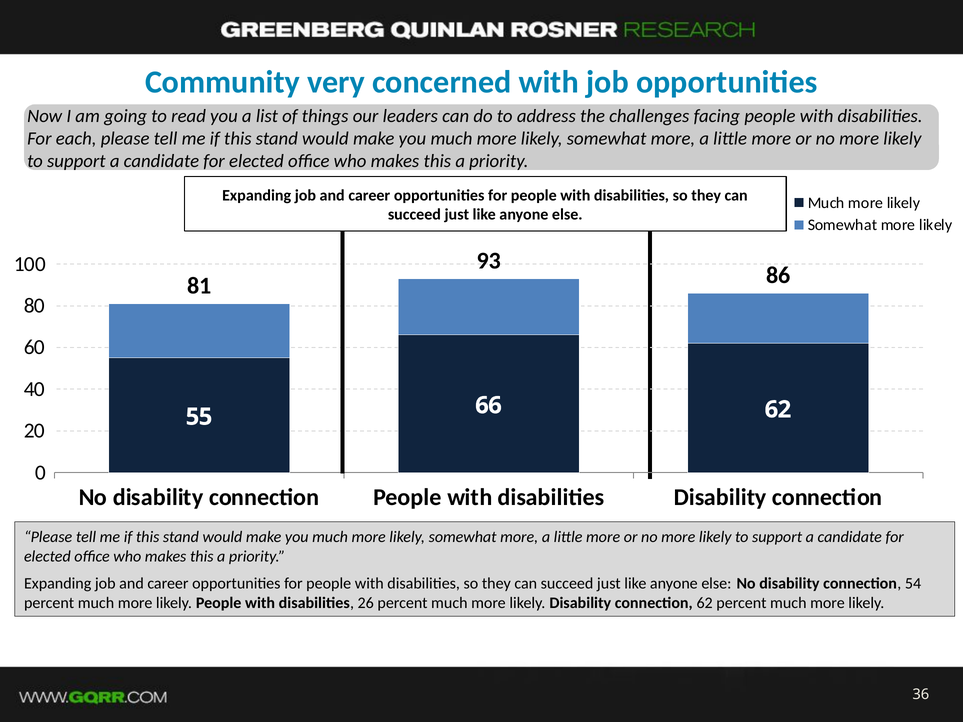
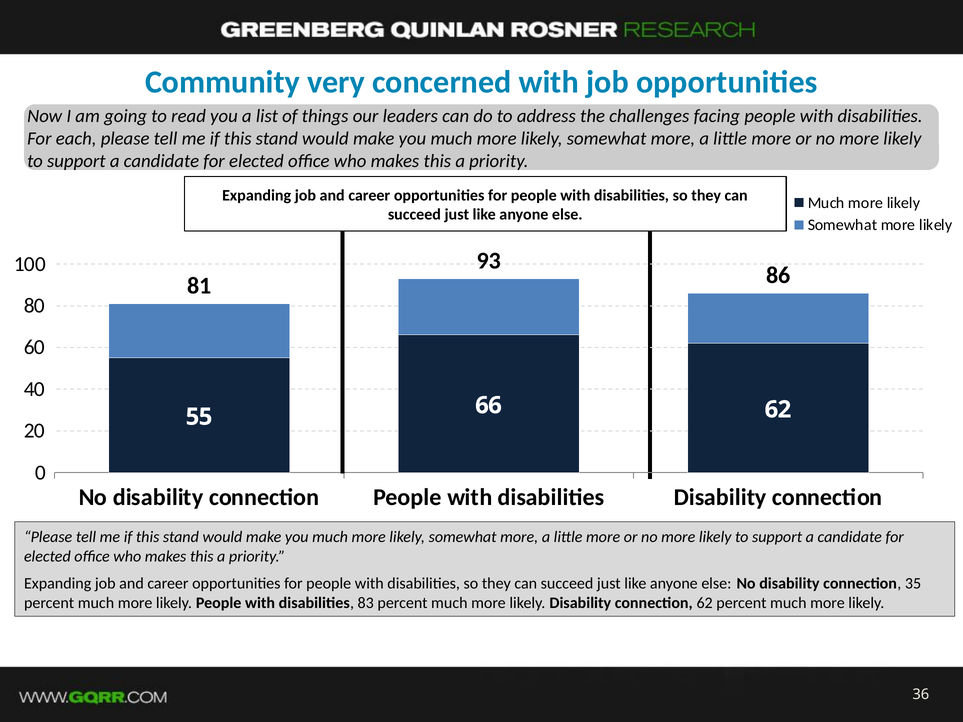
54: 54 -> 35
26: 26 -> 83
